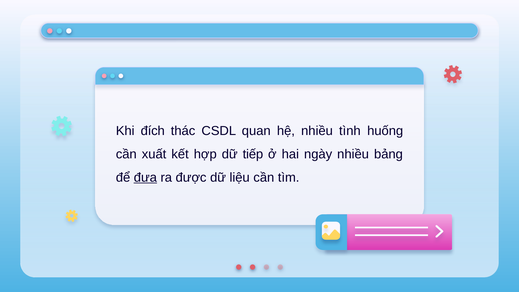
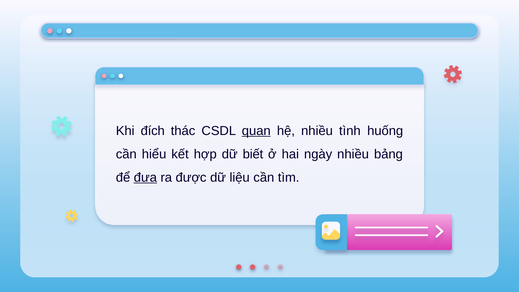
quan underline: none -> present
xuất: xuất -> hiểu
tiếp: tiếp -> biết
